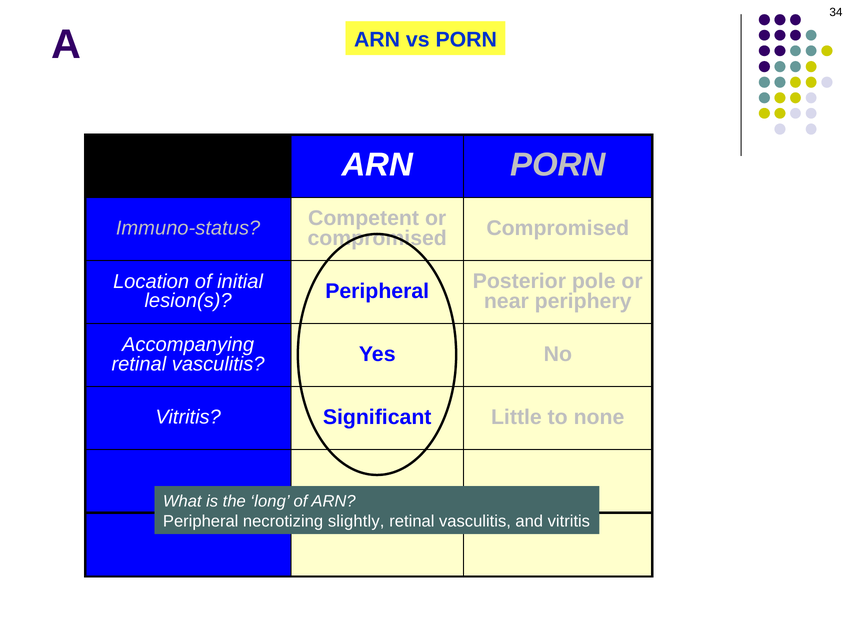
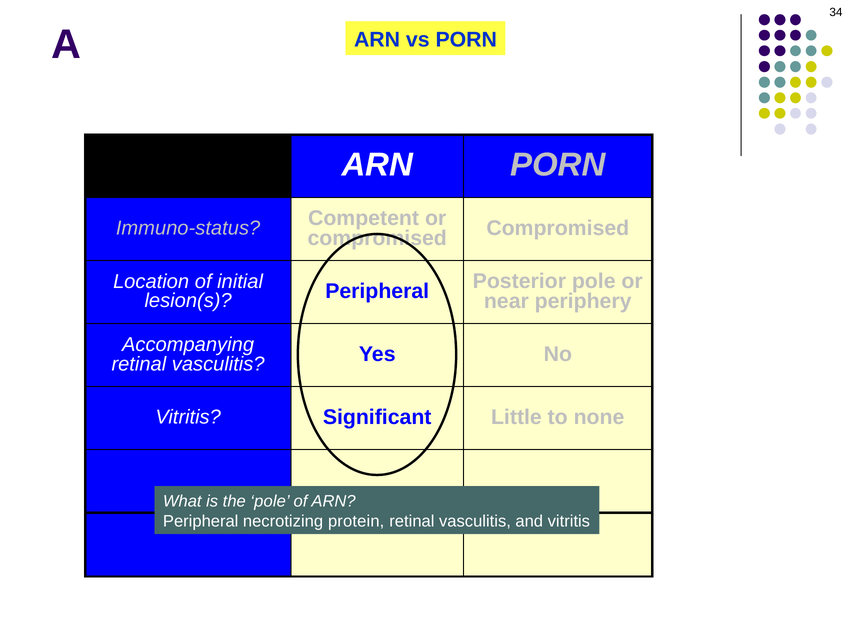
the long: long -> pole
slightly: slightly -> protein
